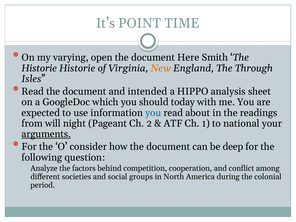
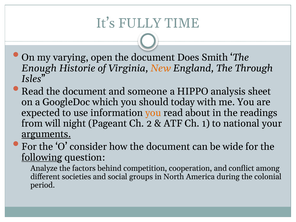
POINT: POINT -> FULLY
Here: Here -> Does
Historie at (39, 68): Historie -> Enough
intended: intended -> someone
you at (153, 113) colour: blue -> orange
deep: deep -> wide
following underline: none -> present
